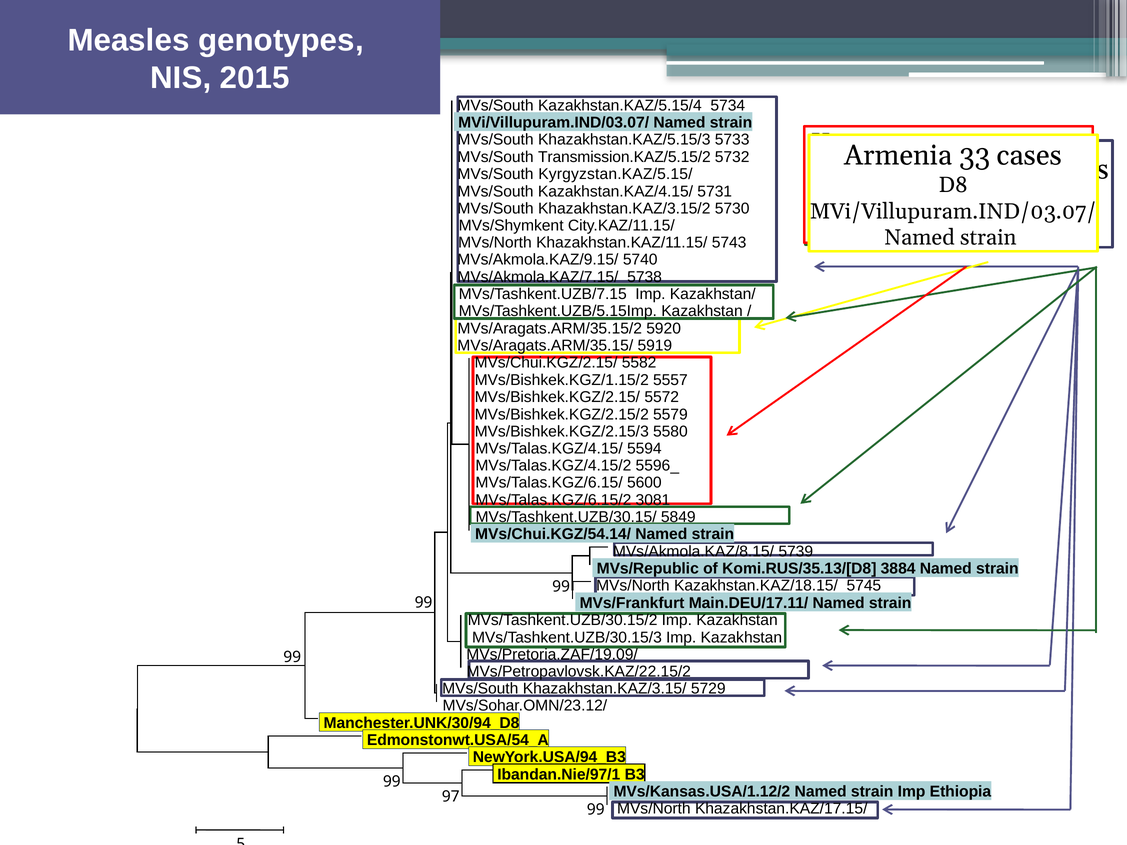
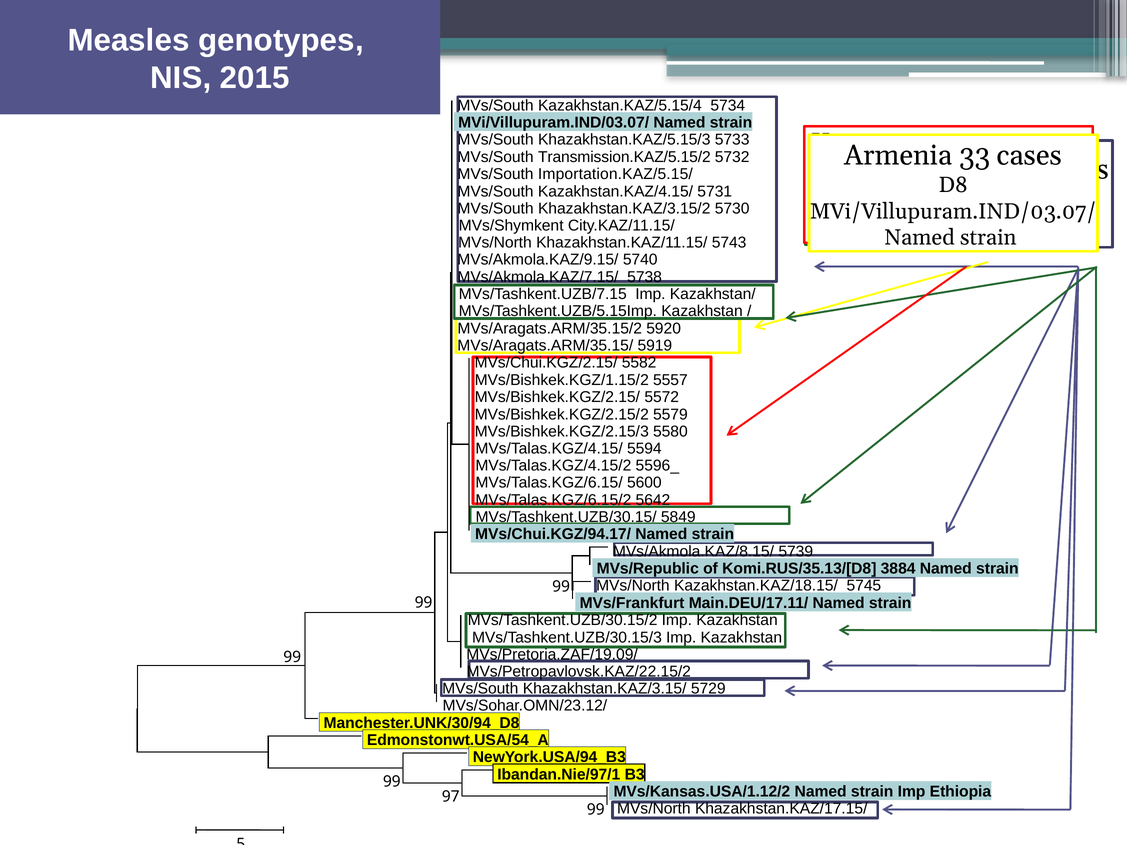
Kyrgyzstan.KAZ/5.15/: Kyrgyzstan.KAZ/5.15/ -> Importation.KAZ/5.15/
3081: 3081 -> 5642
MVs/Chui.KGZ/54.14/: MVs/Chui.KGZ/54.14/ -> MVs/Chui.KGZ/94.17/
